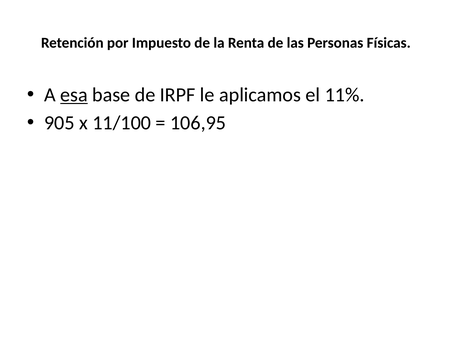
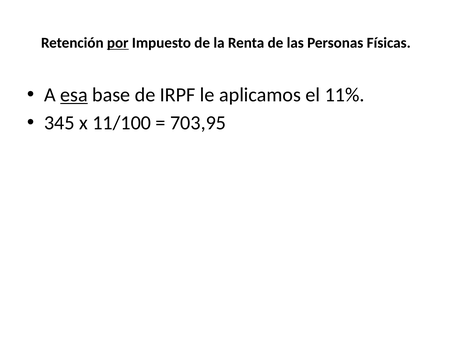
por underline: none -> present
905: 905 -> 345
106,95: 106,95 -> 703,95
